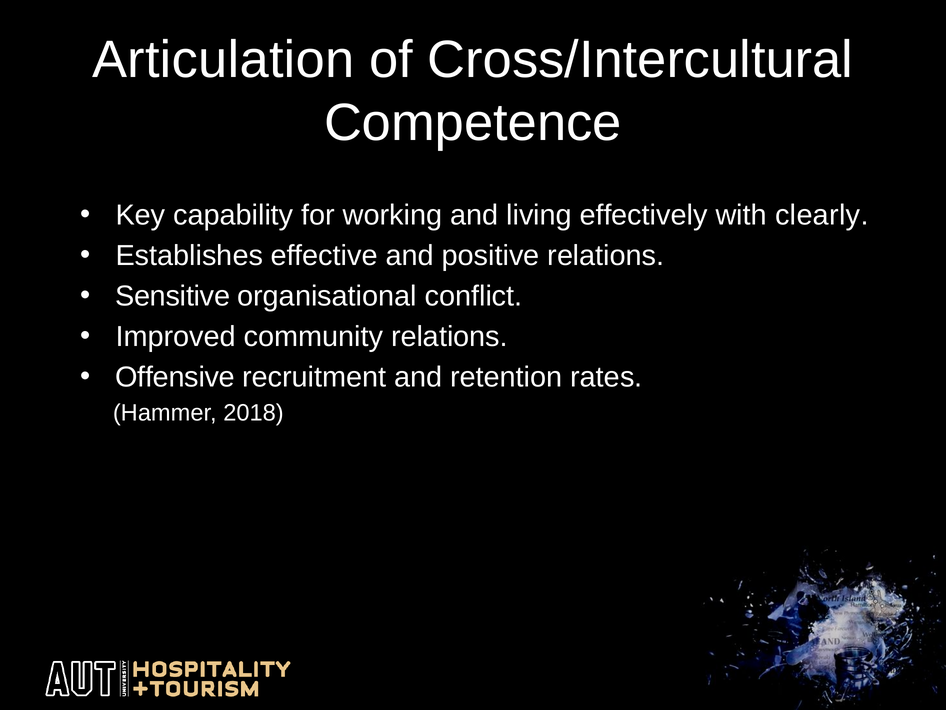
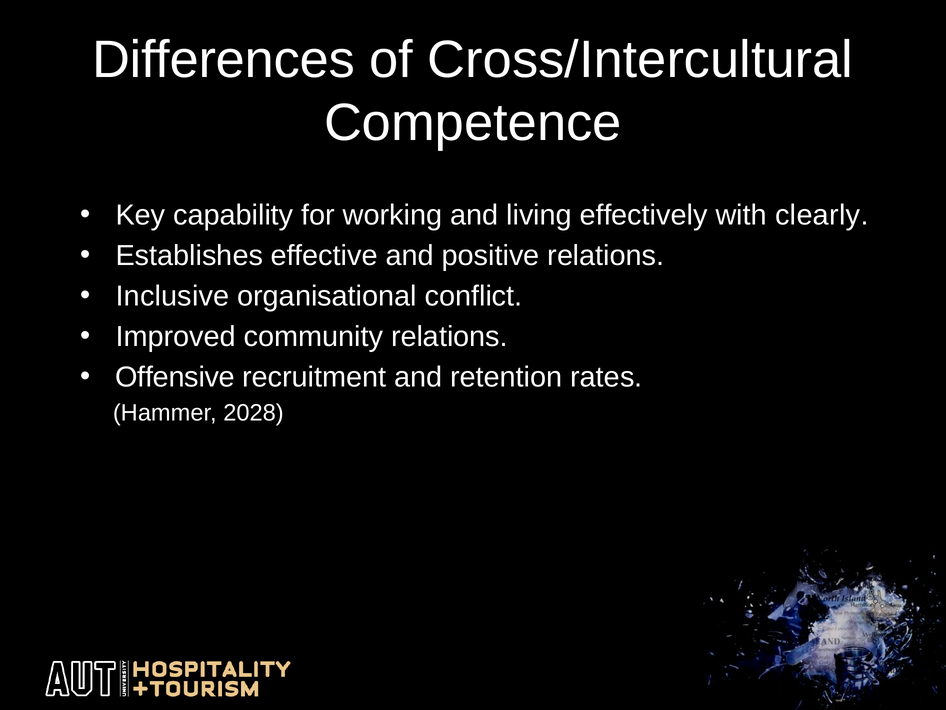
Articulation: Articulation -> Differences
Sensitive: Sensitive -> Inclusive
2018: 2018 -> 2028
